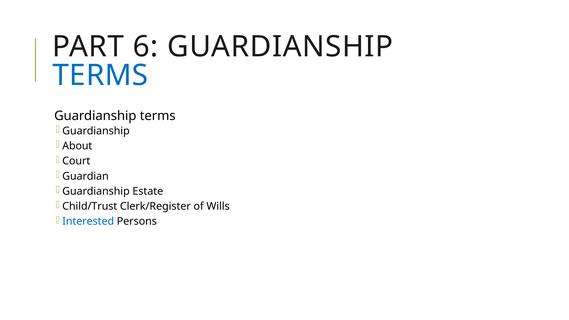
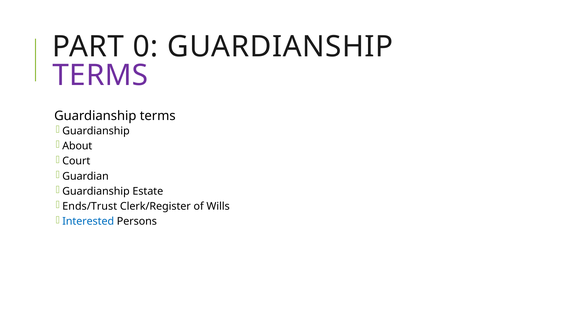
6: 6 -> 0
TERMS at (100, 75) colour: blue -> purple
Child/Trust: Child/Trust -> Ends/Trust
